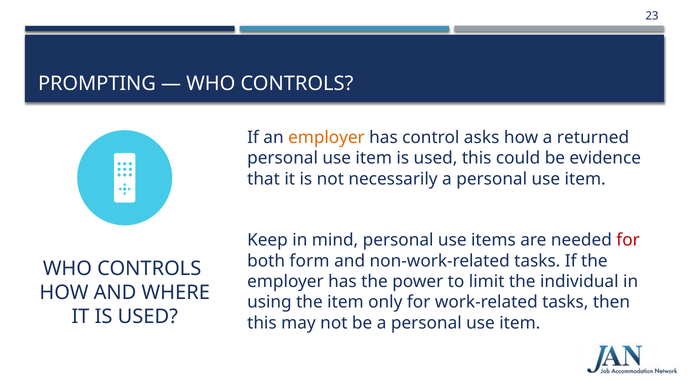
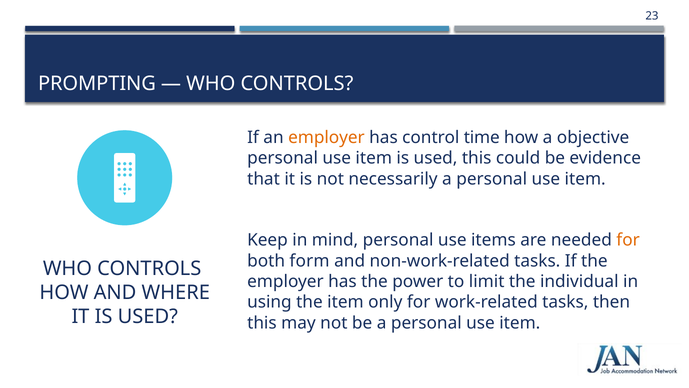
asks: asks -> time
returned: returned -> objective
for at (628, 240) colour: red -> orange
